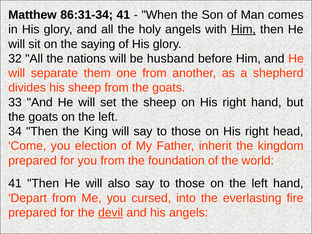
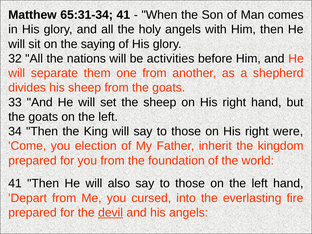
86:31-34: 86:31-34 -> 65:31-34
Him at (243, 29) underline: present -> none
husband: husband -> activities
head: head -> were
